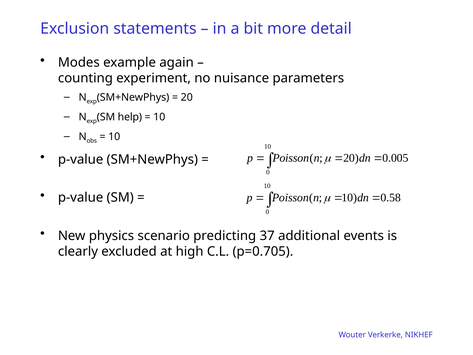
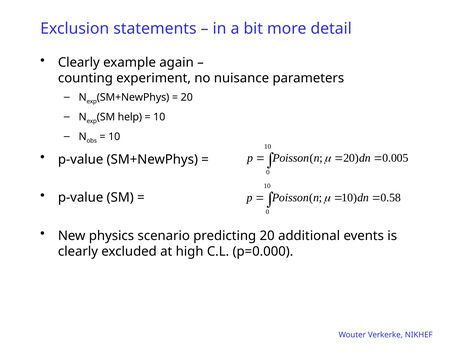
Modes at (79, 62): Modes -> Clearly
predicting 37: 37 -> 20
p=0.705: p=0.705 -> p=0.000
